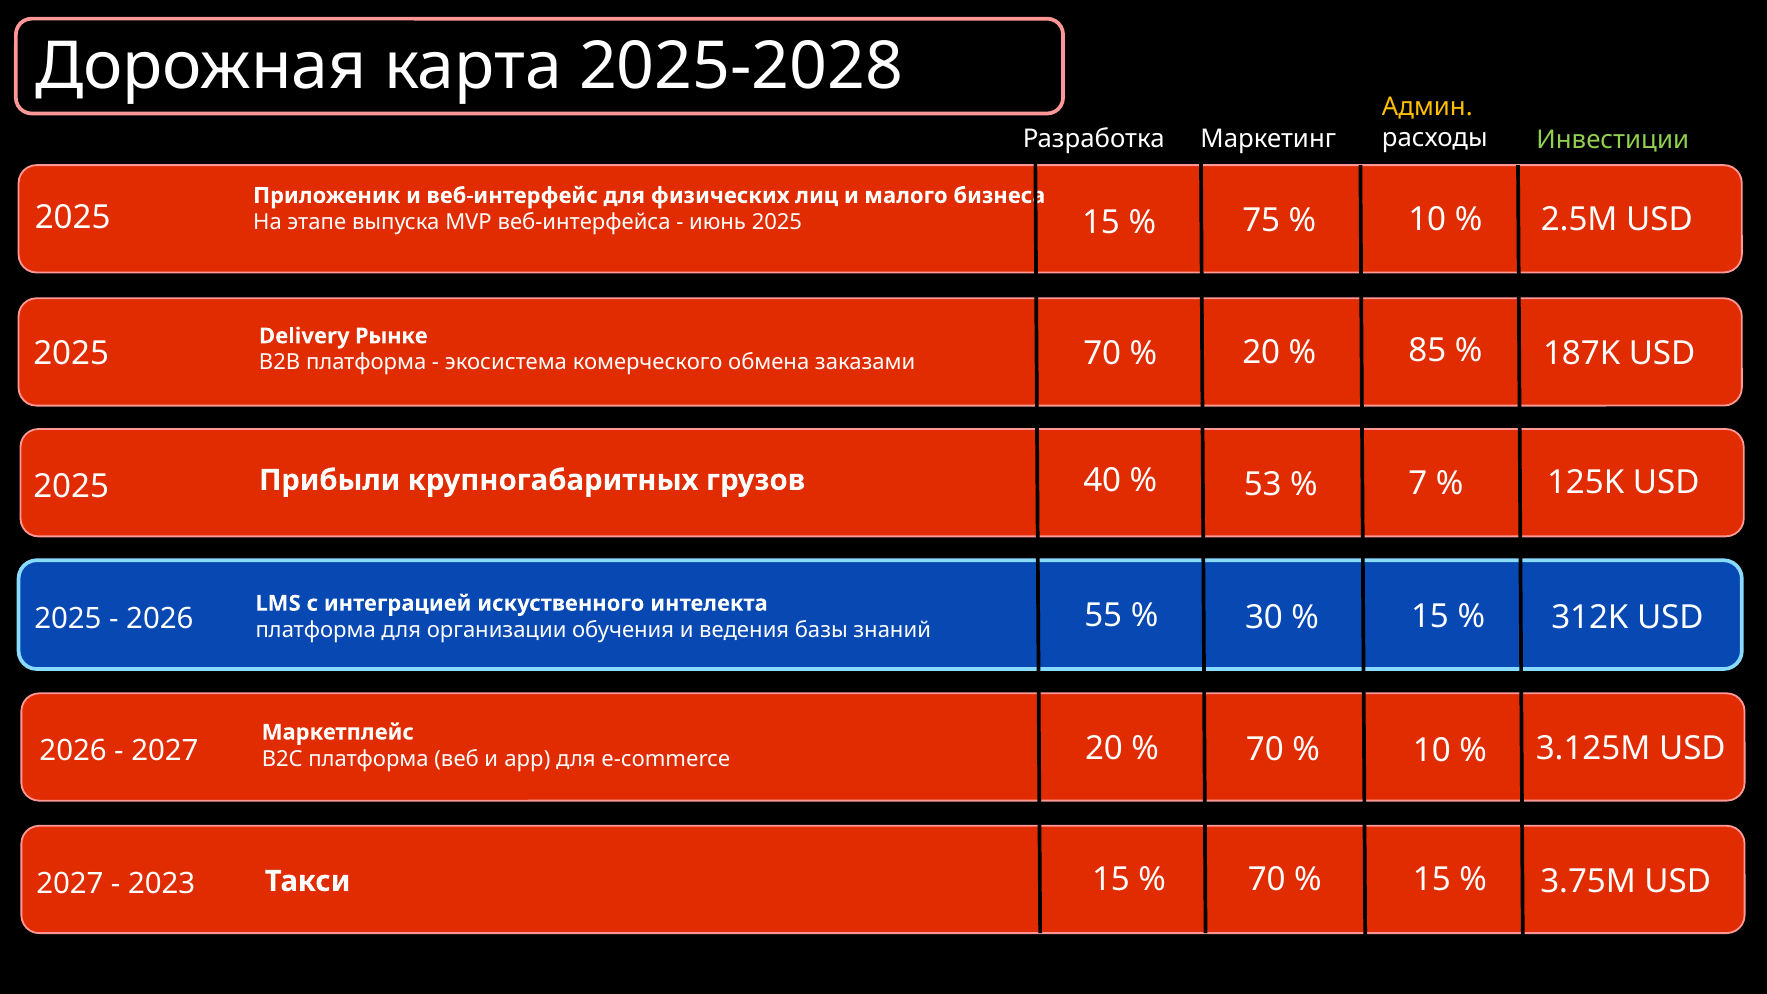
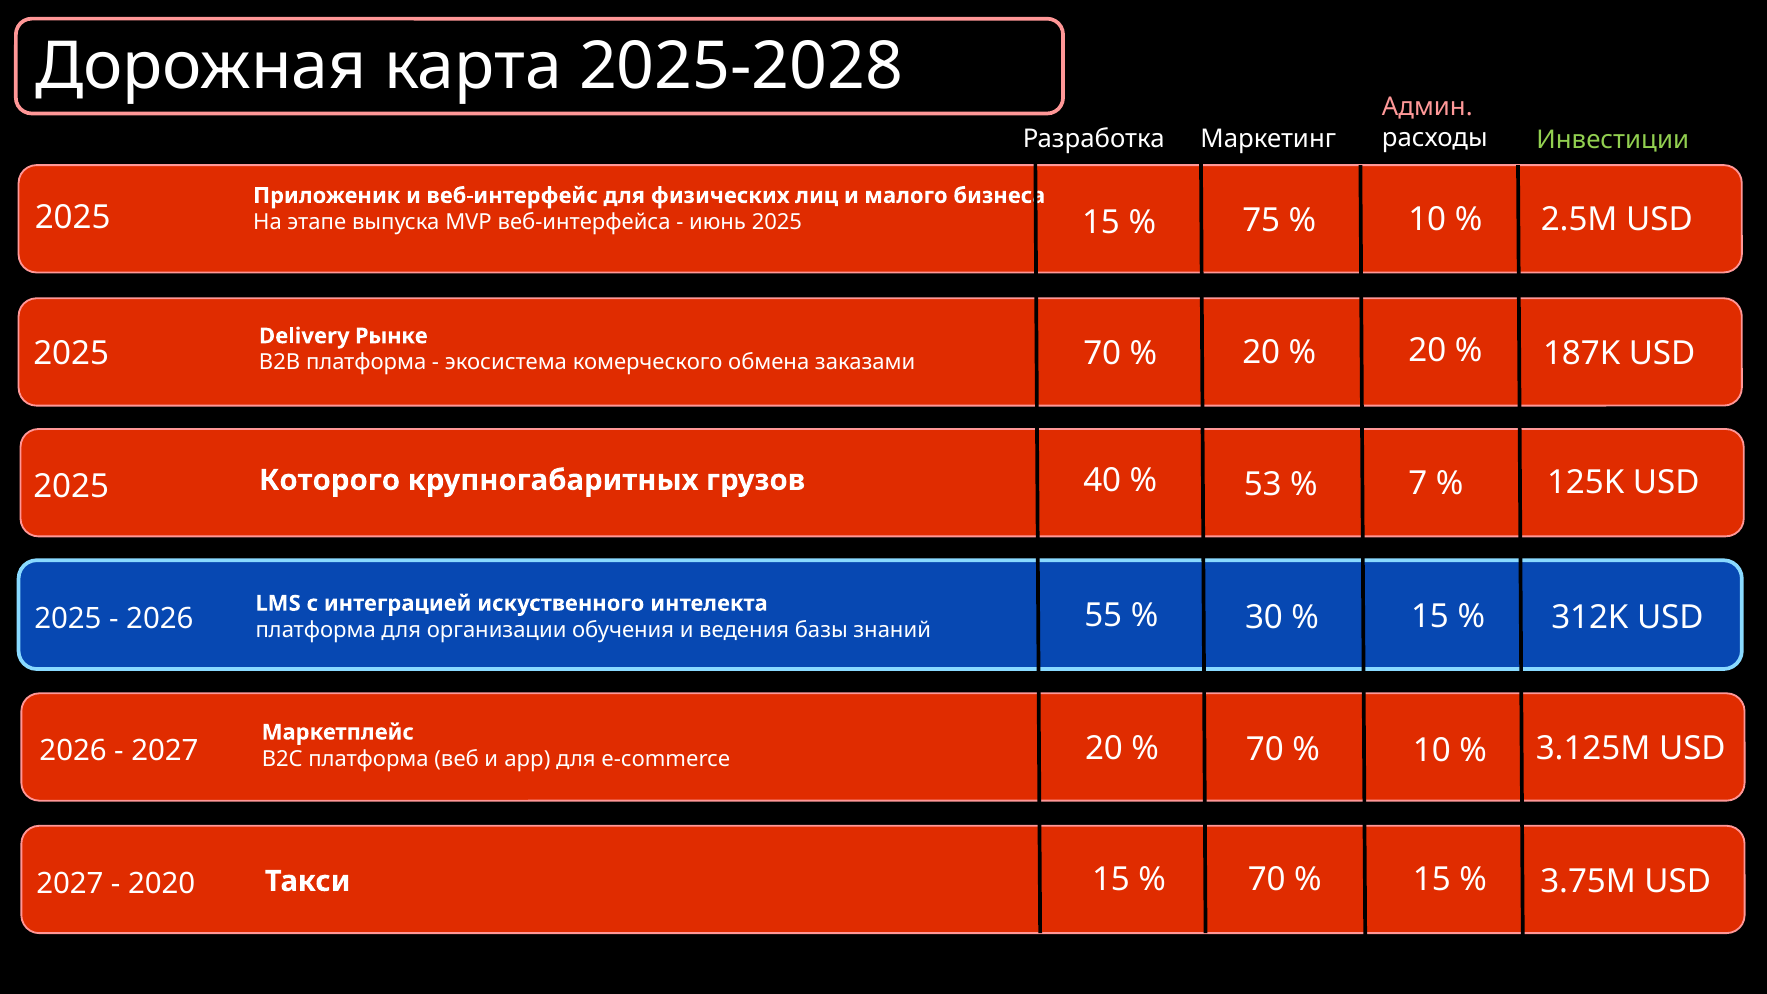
Админ colour: yellow -> pink
85 at (1427, 351): 85 -> 20
Прибыли: Прибыли -> Которого
2023: 2023 -> 2020
